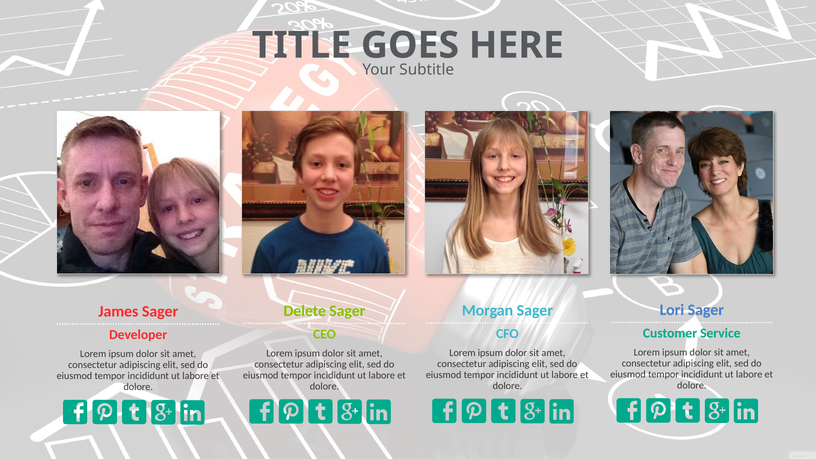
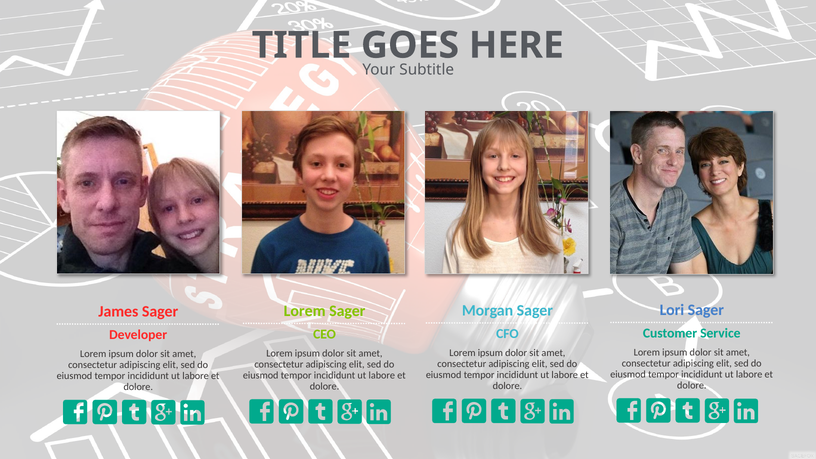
Delete at (305, 311): Delete -> Lorem
